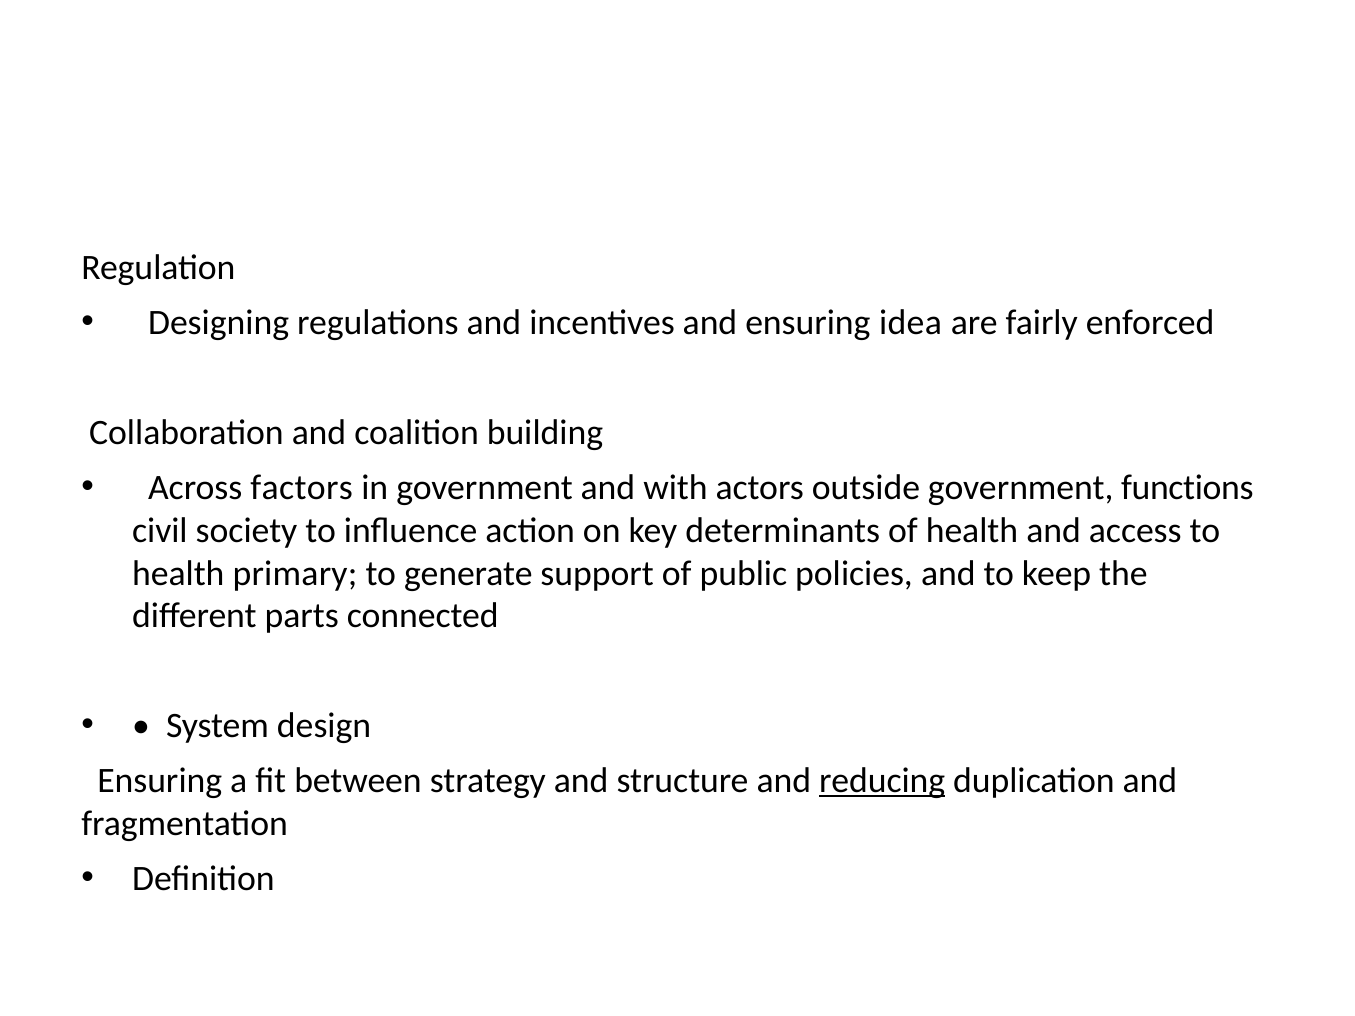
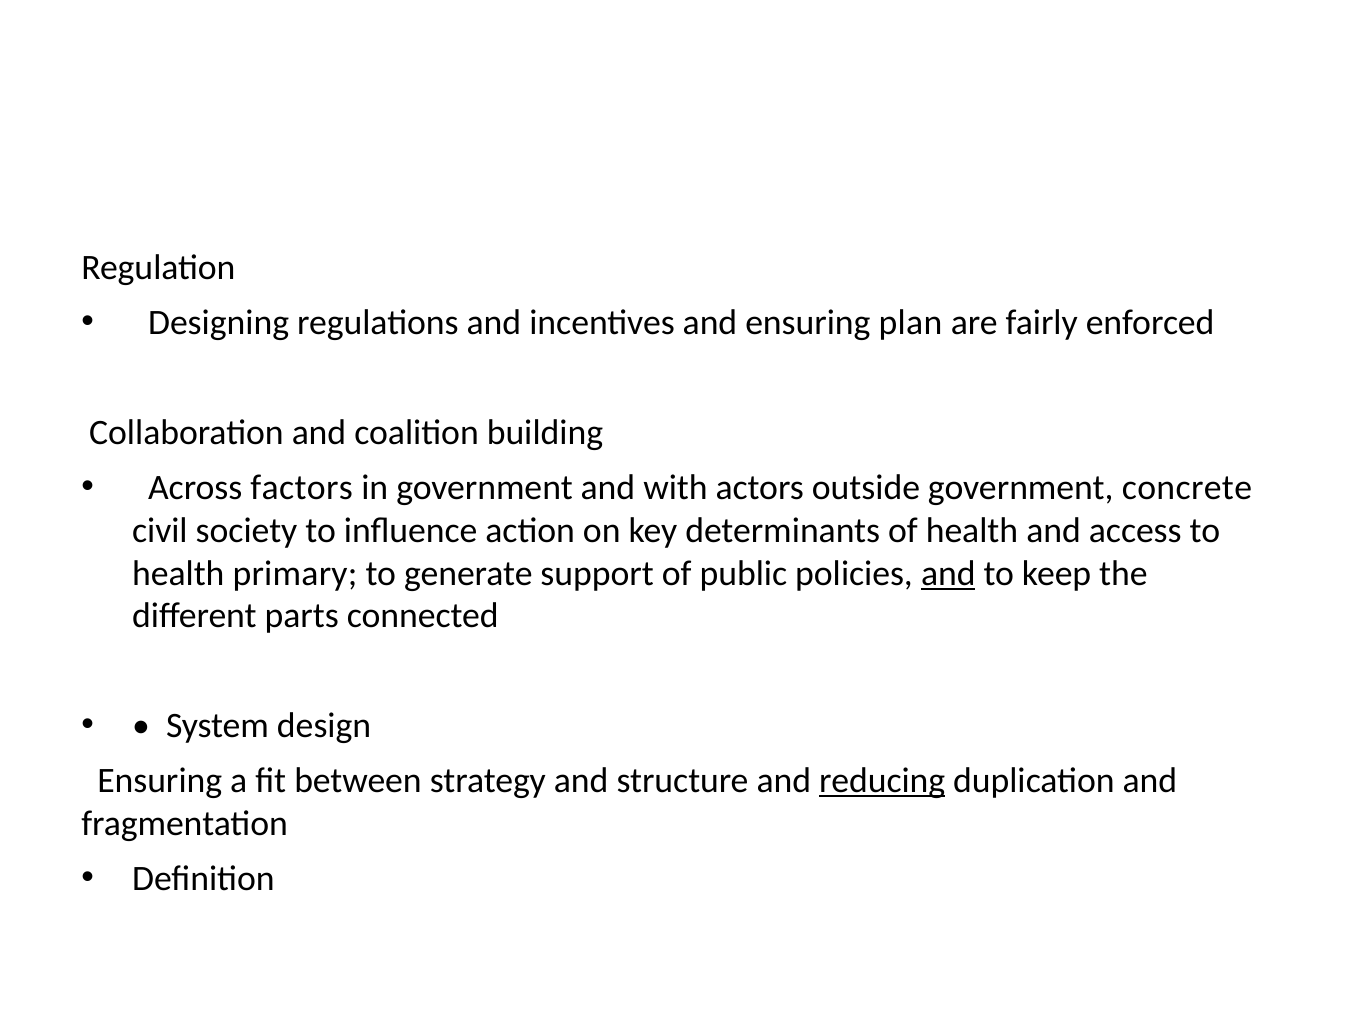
idea: idea -> plan
functions: functions -> concrete
and at (948, 573) underline: none -> present
